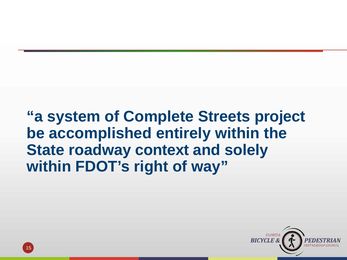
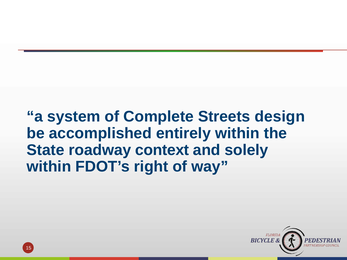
project: project -> design
